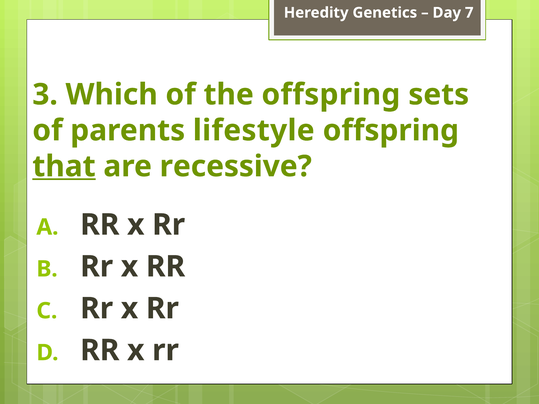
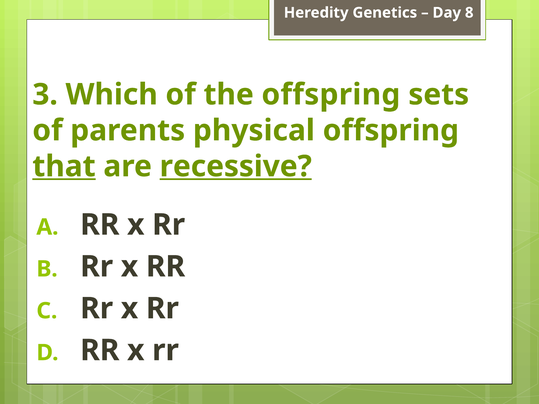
7: 7 -> 8
lifestyle: lifestyle -> physical
recessive underline: none -> present
